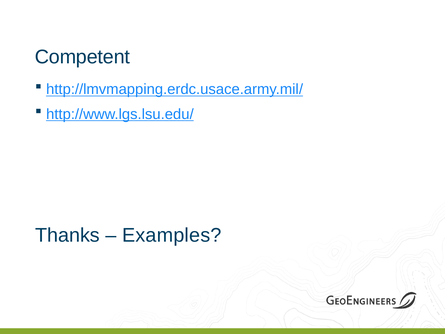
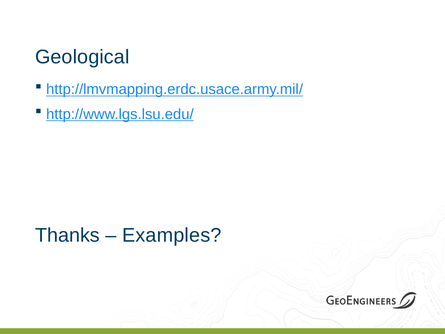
Competent: Competent -> Geological
